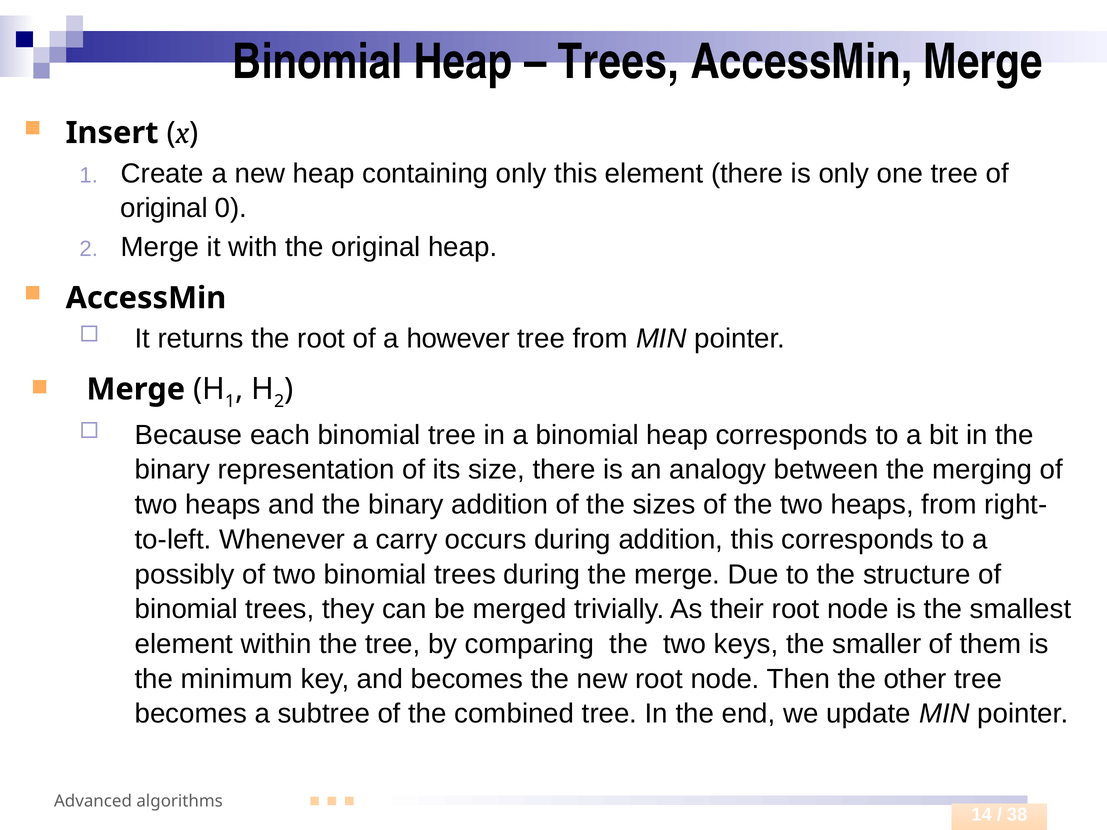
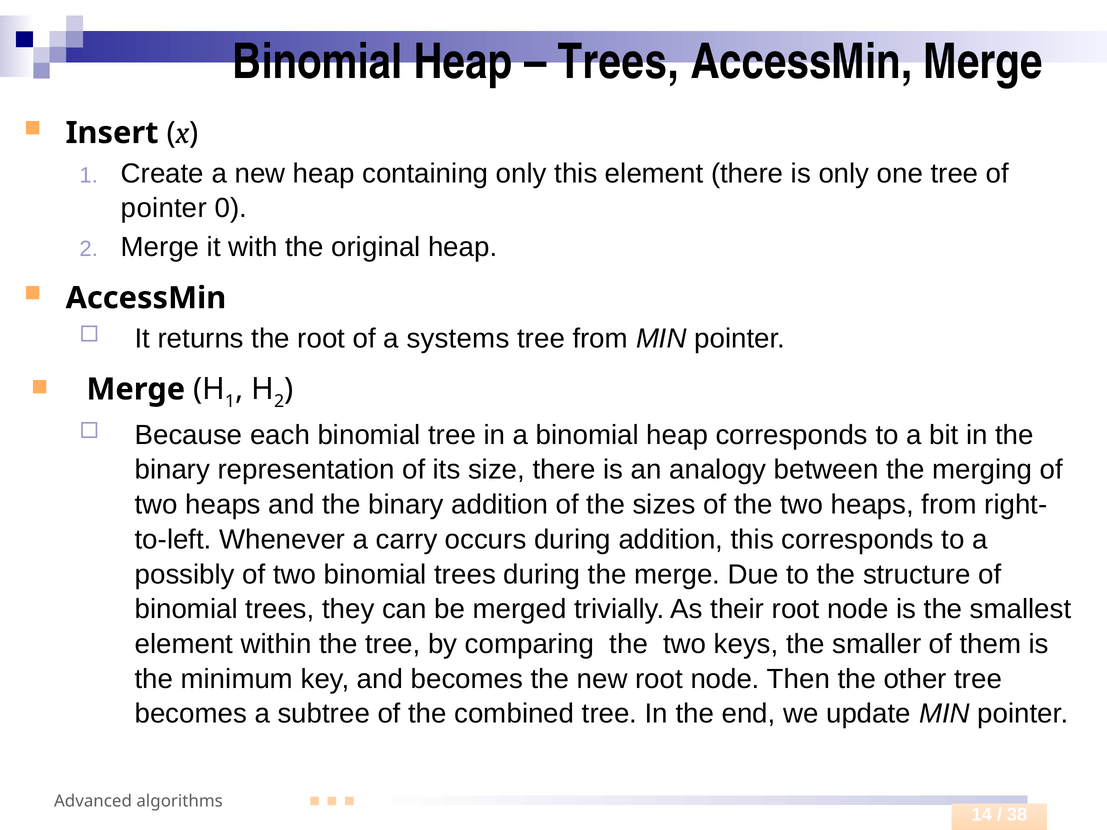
original at (164, 208): original -> pointer
however: however -> systems
